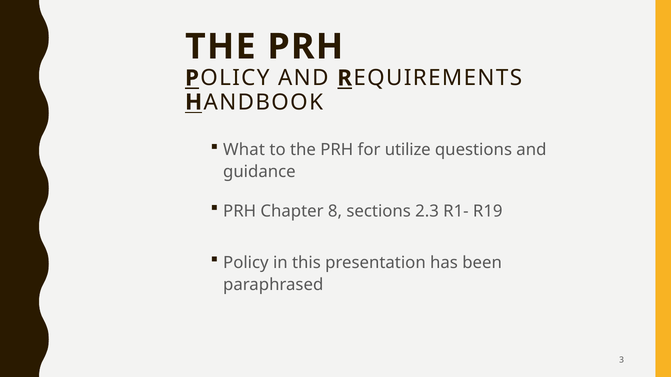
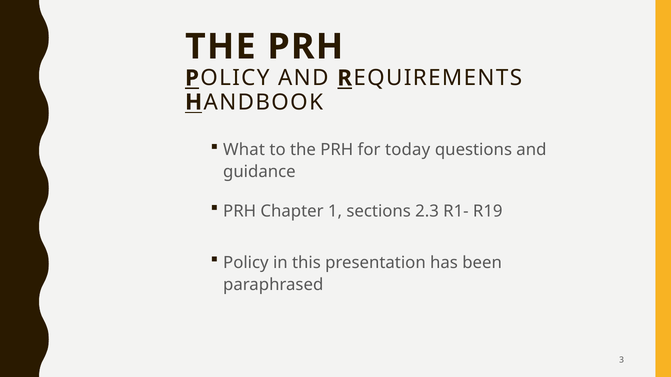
utilize: utilize -> today
8: 8 -> 1
